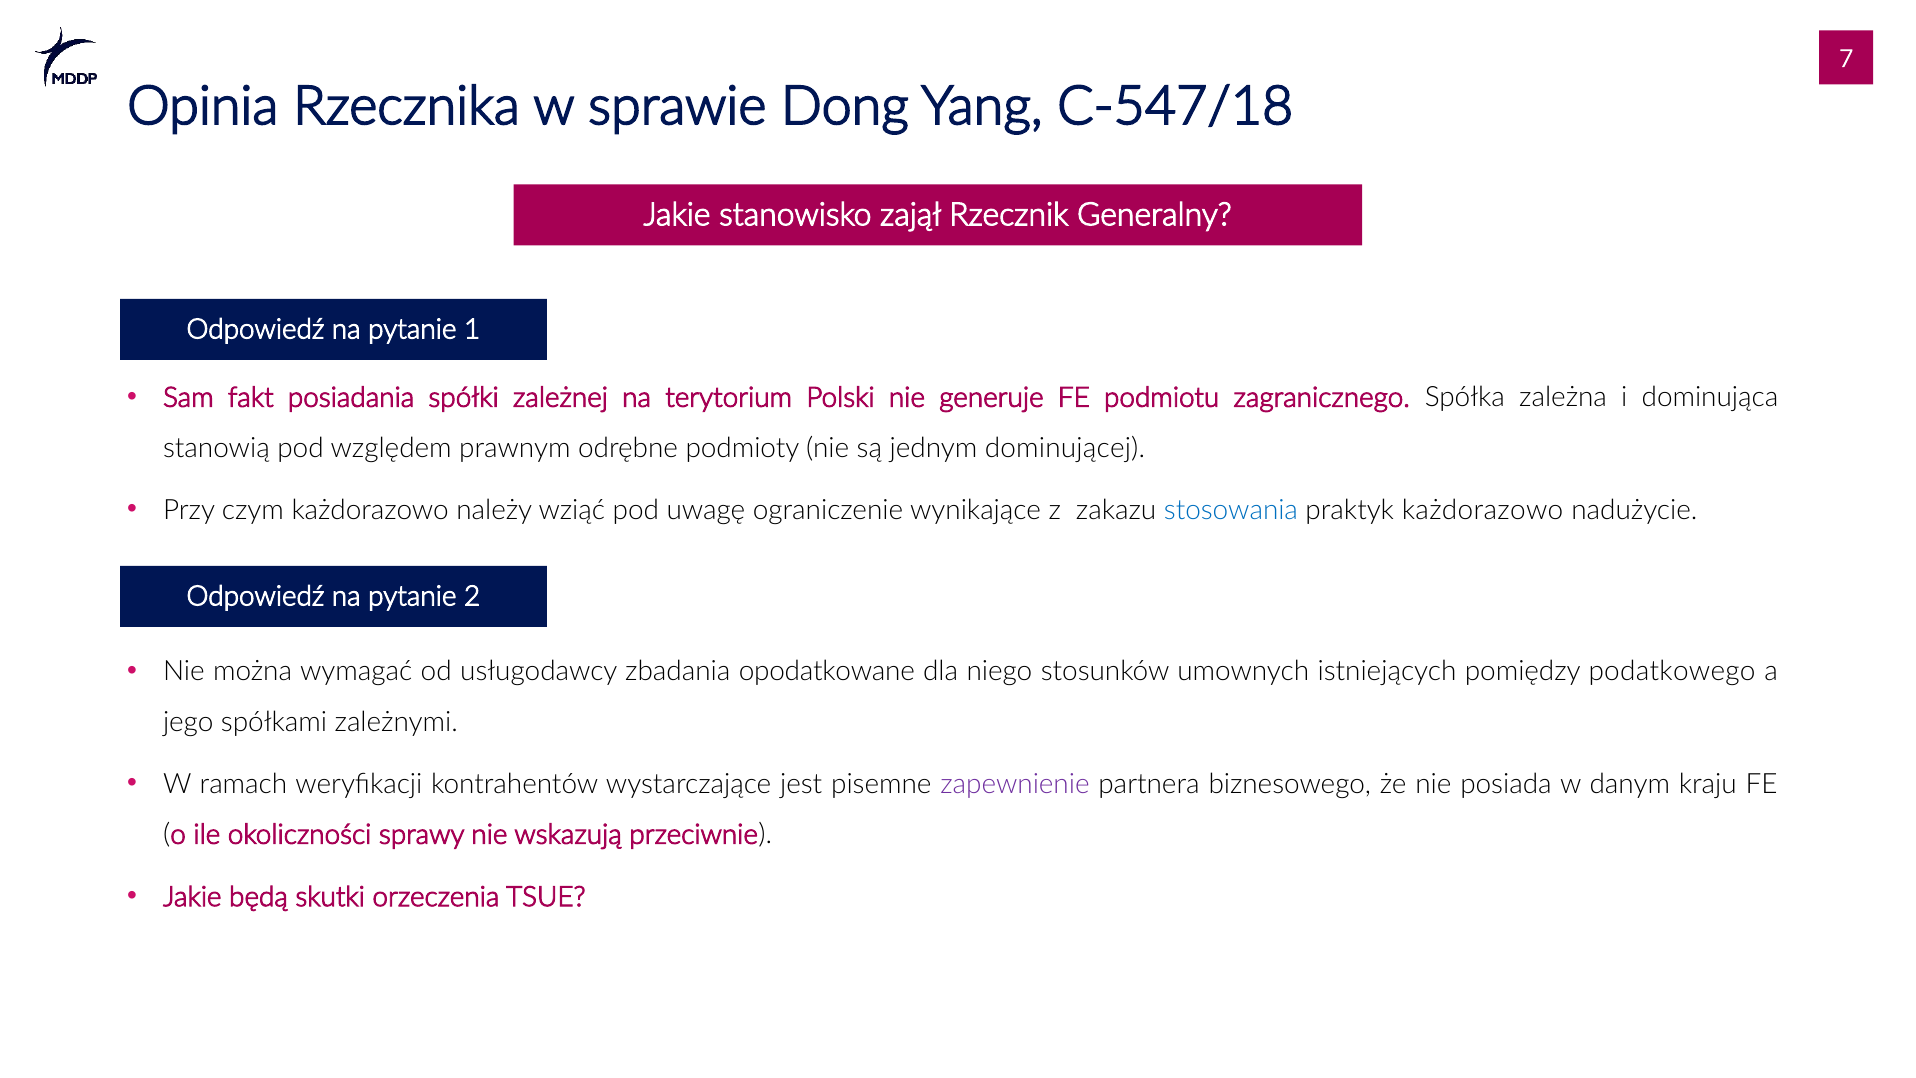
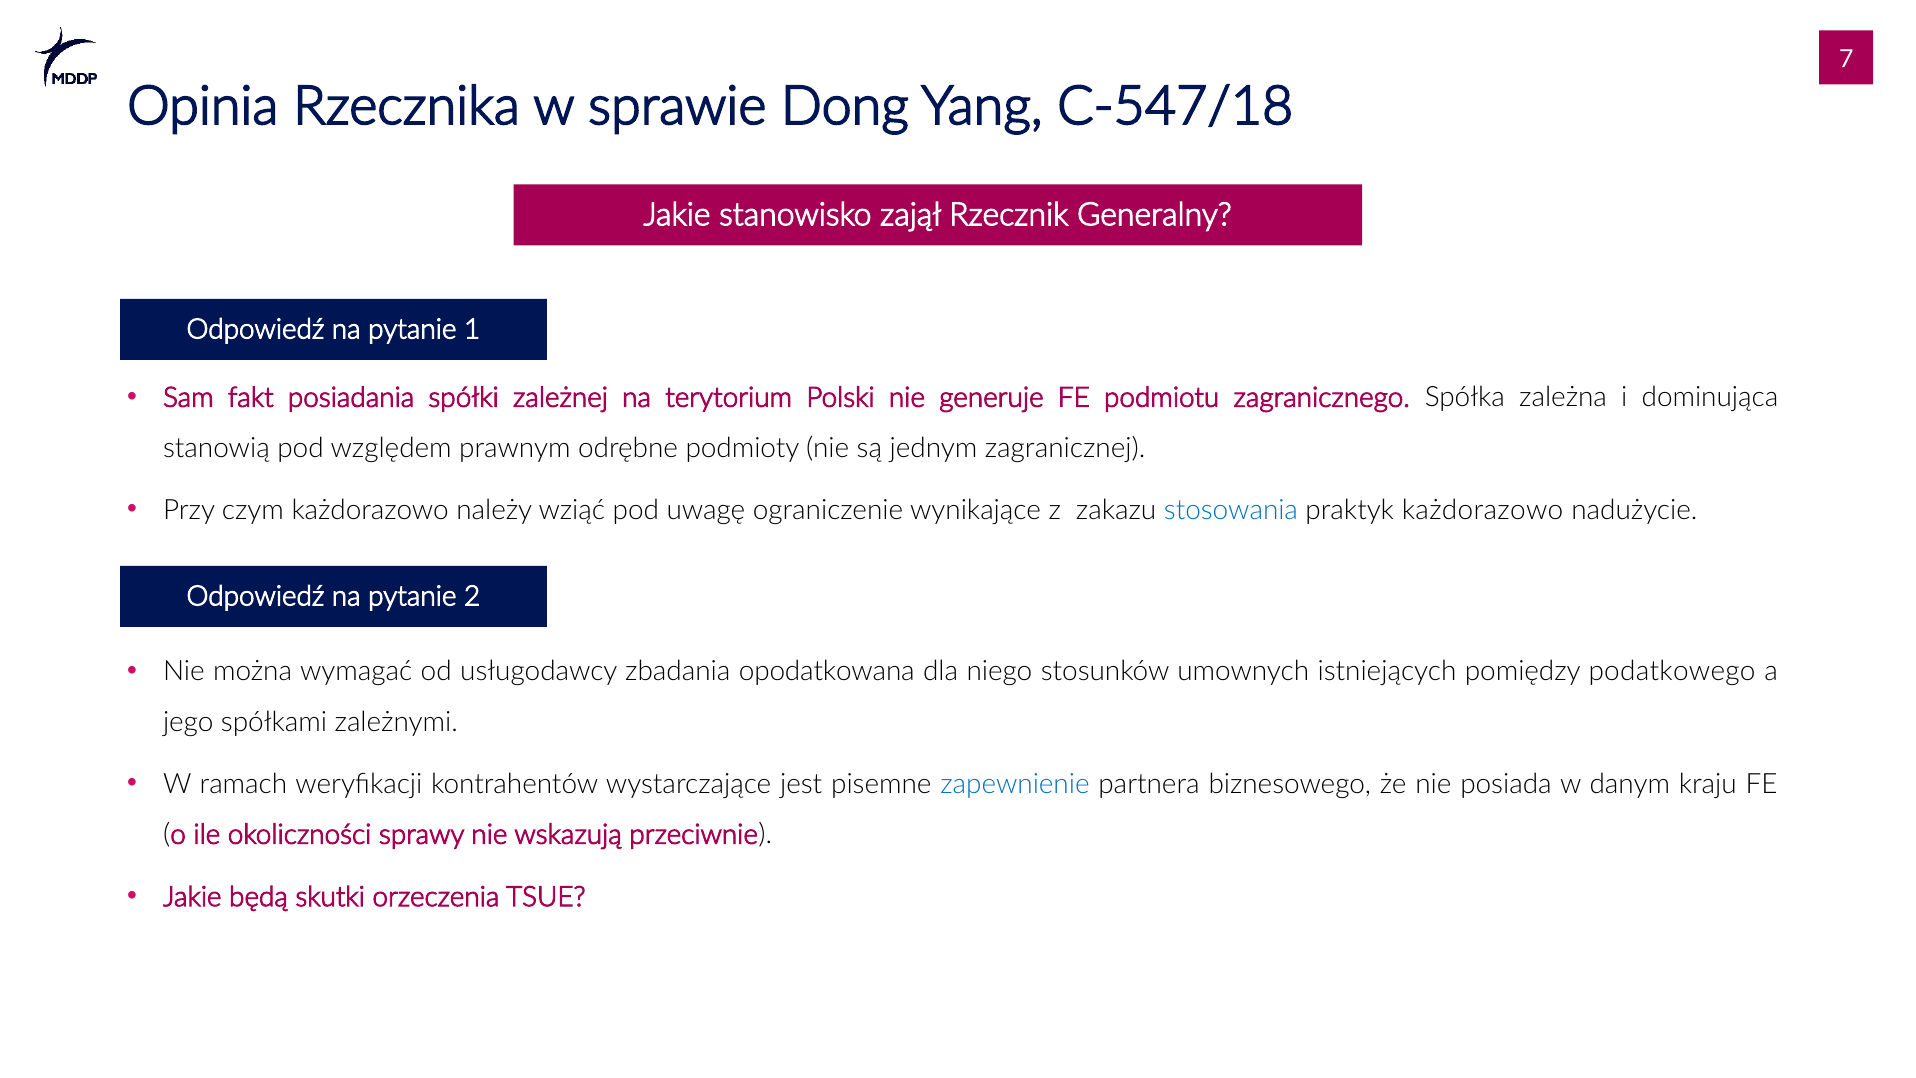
dominującej: dominującej -> zagranicznej
opodatkowane: opodatkowane -> opodatkowana
zapewnienie colour: purple -> blue
